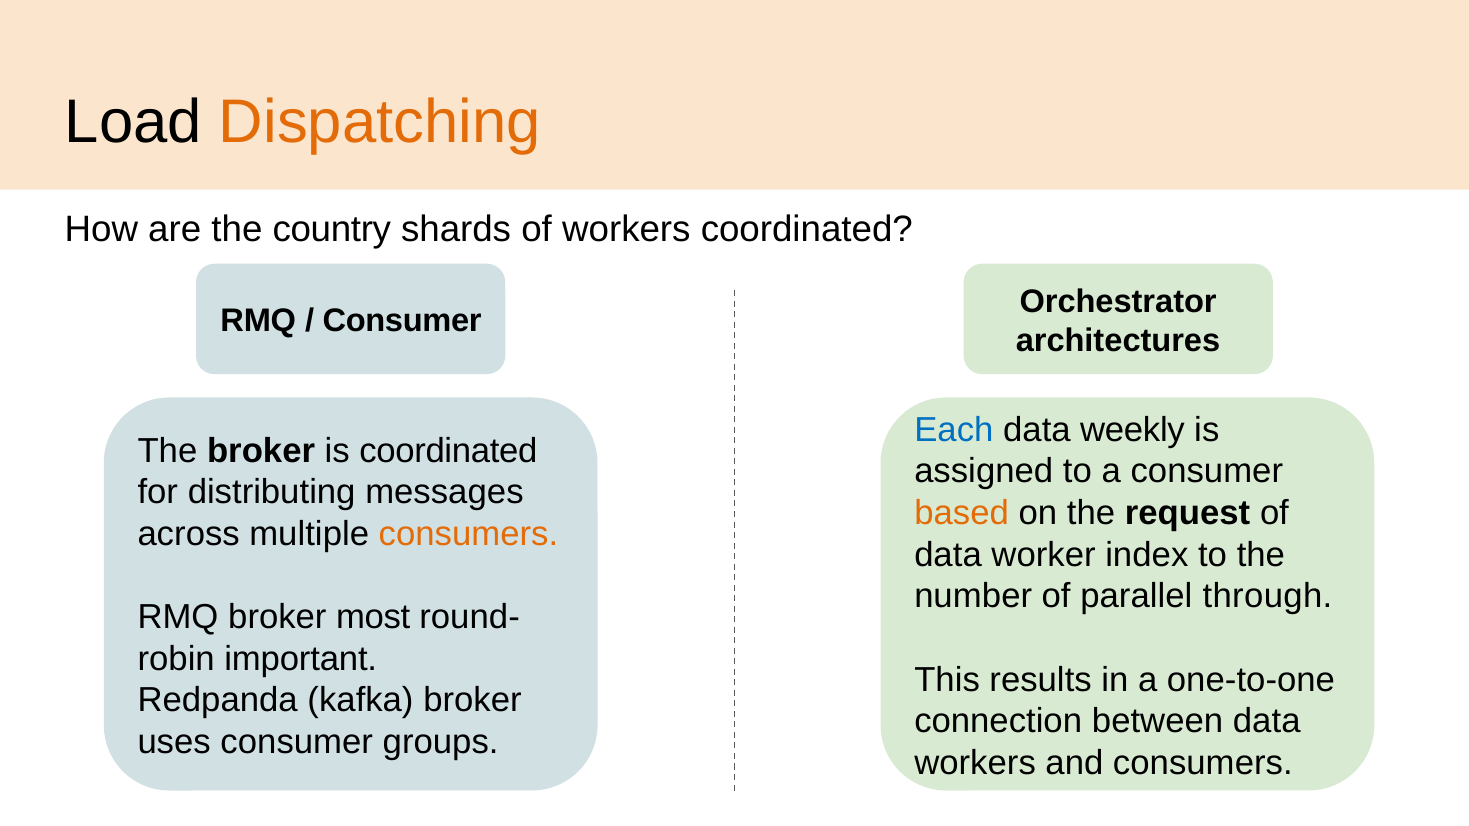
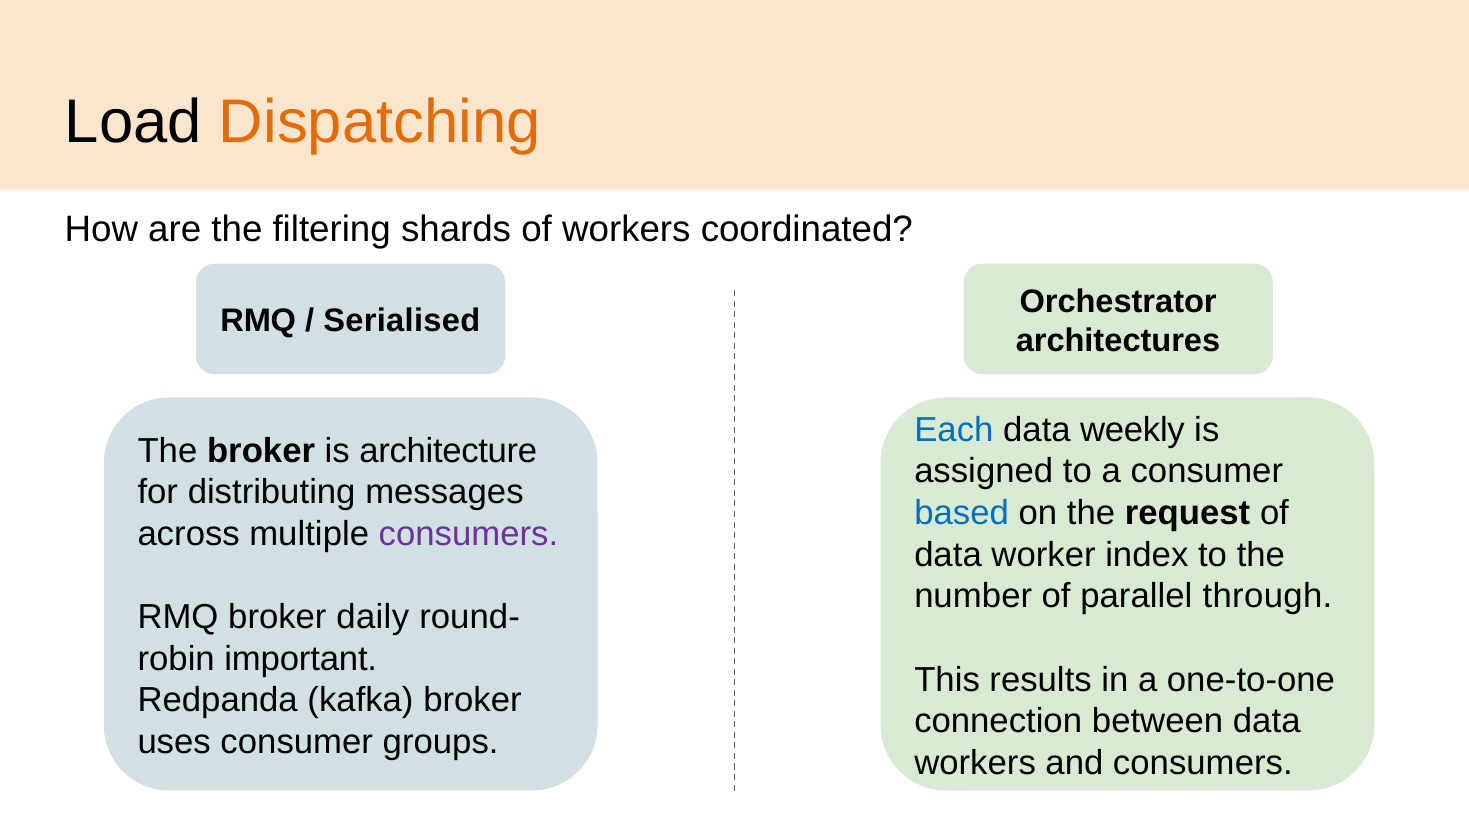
country: country -> filtering
Consumer at (402, 321): Consumer -> Serialised
is coordinated: coordinated -> architecture
based colour: orange -> blue
consumers at (468, 534) colour: orange -> purple
most: most -> daily
